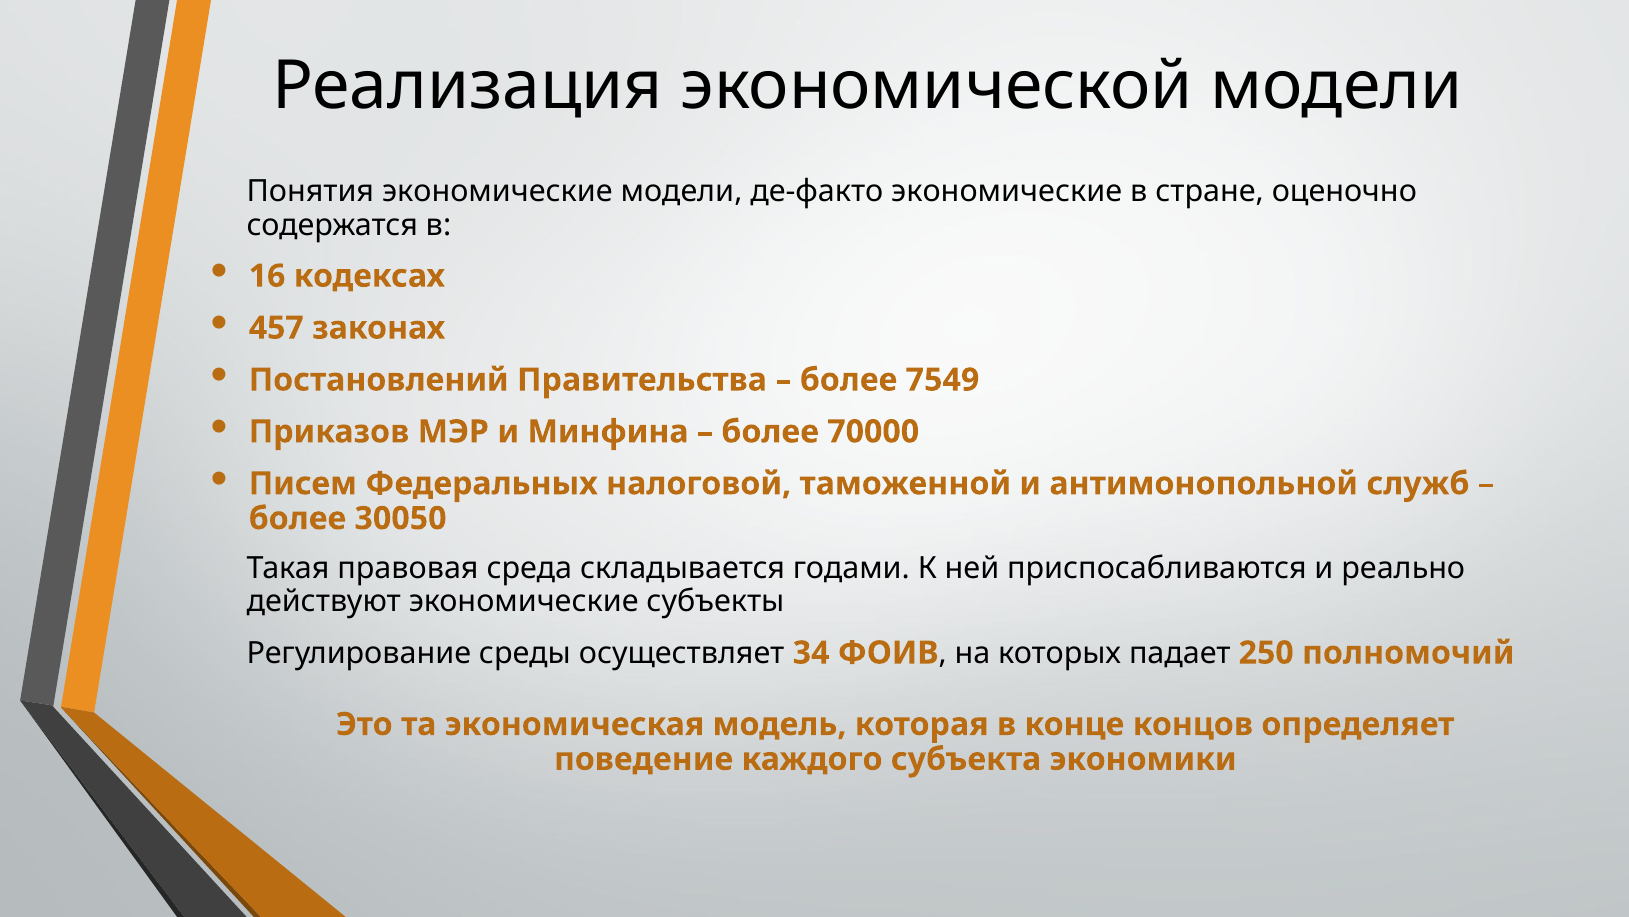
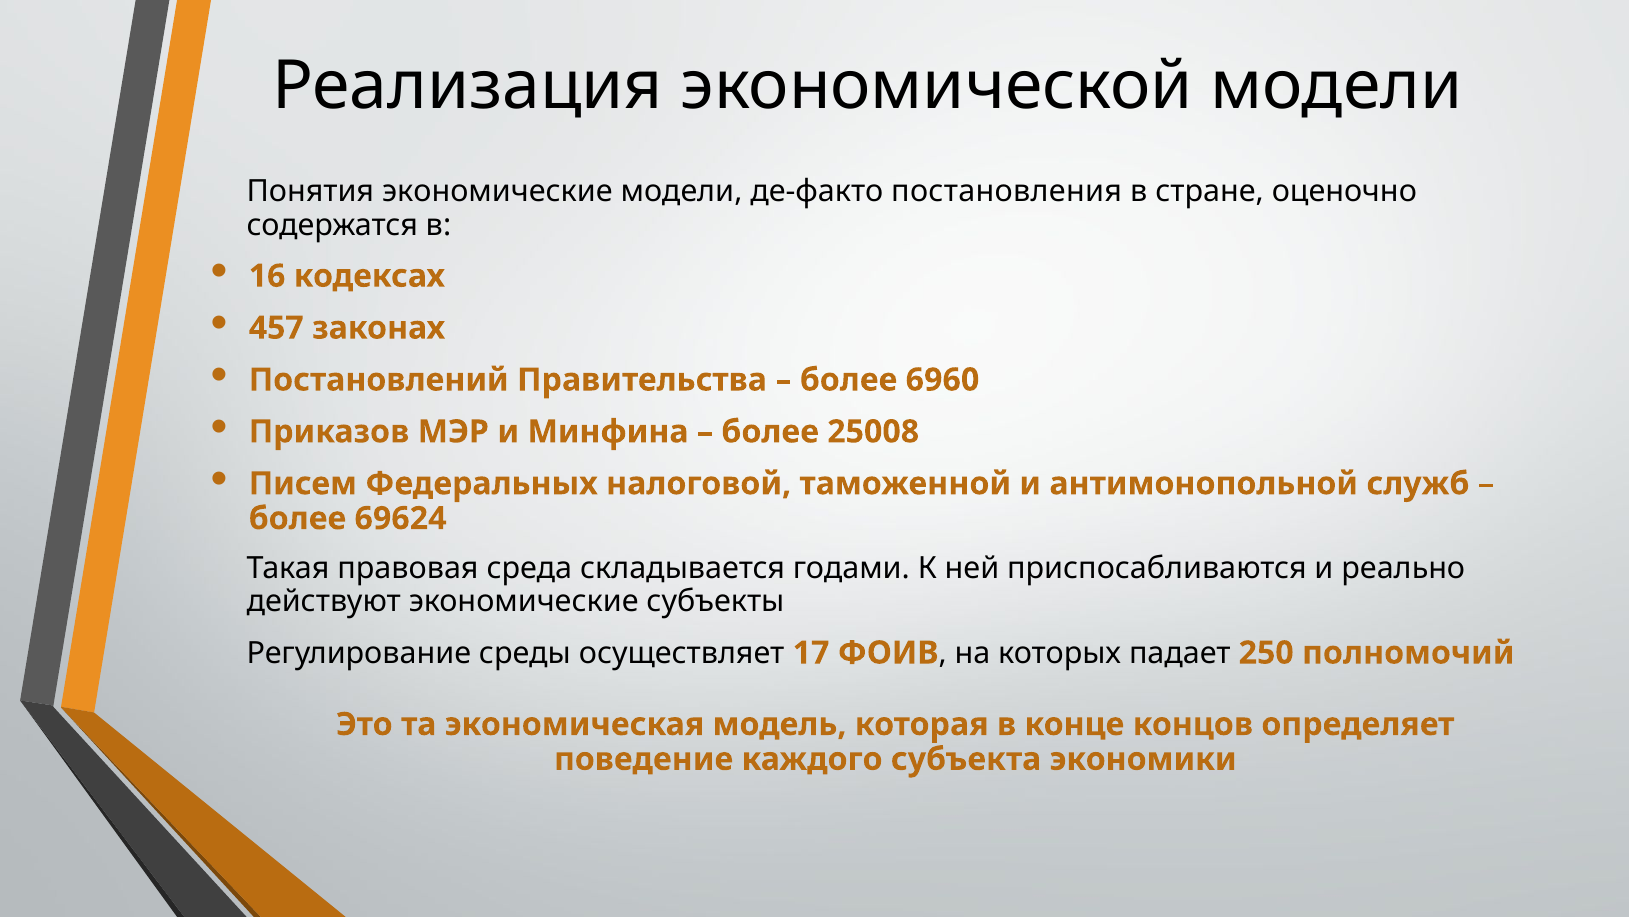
де-факто экономические: экономические -> постановления
7549: 7549 -> 6960
70000: 70000 -> 25008
30050: 30050 -> 69624
34: 34 -> 17
